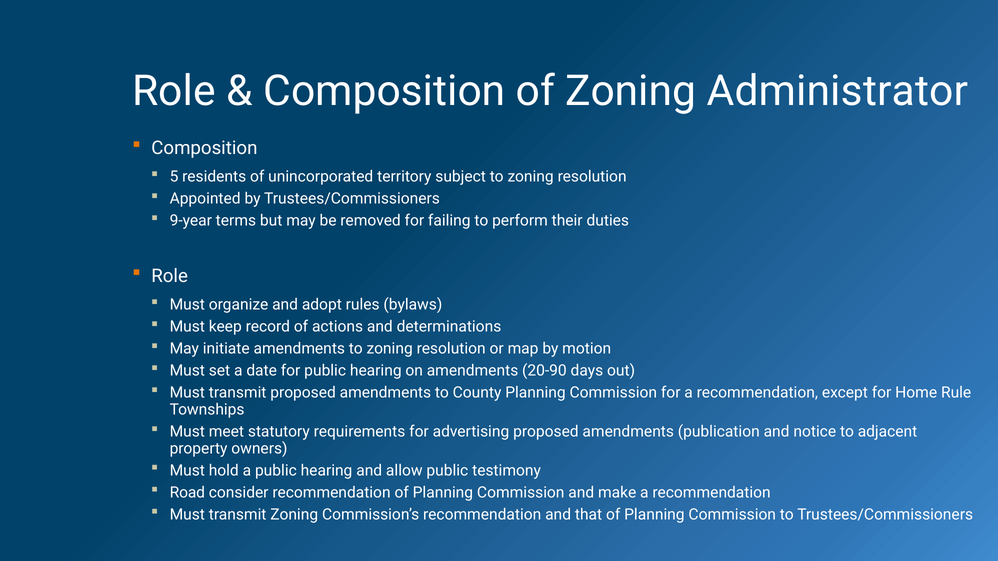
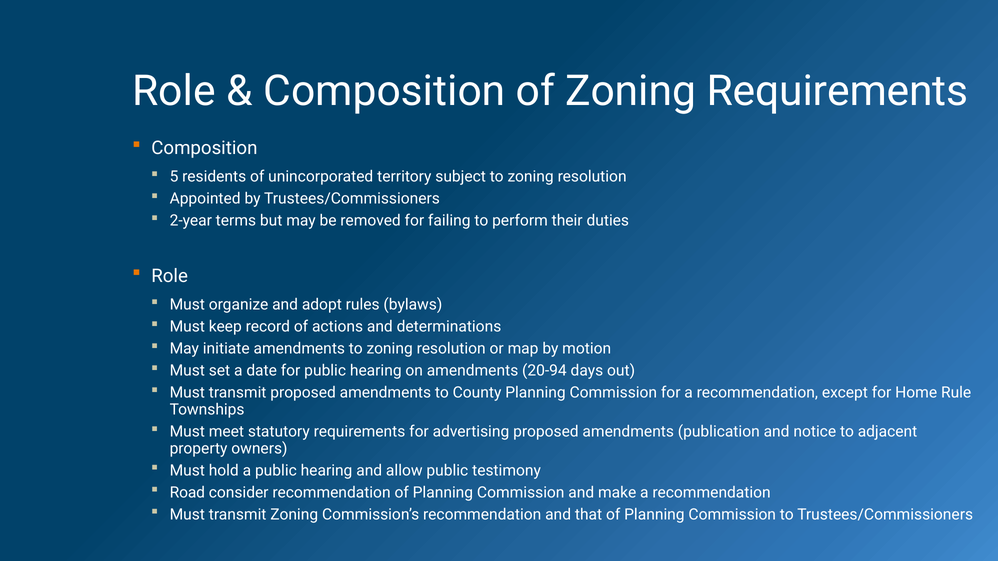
Zoning Administrator: Administrator -> Requirements
9-year: 9-year -> 2-year
20-90: 20-90 -> 20-94
